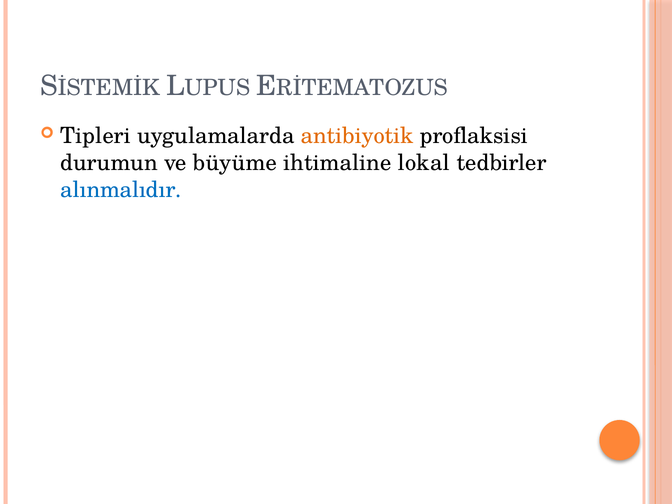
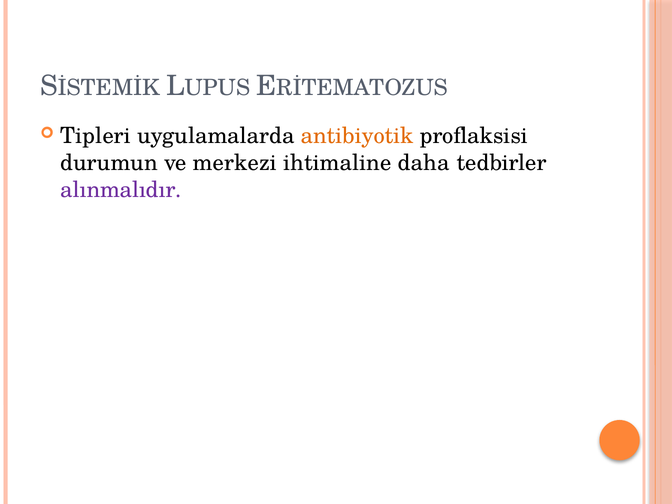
büyüme: büyüme -> merkezi
lokal: lokal -> daha
alınmalıdır colour: blue -> purple
